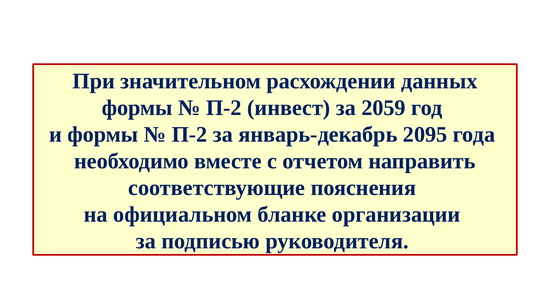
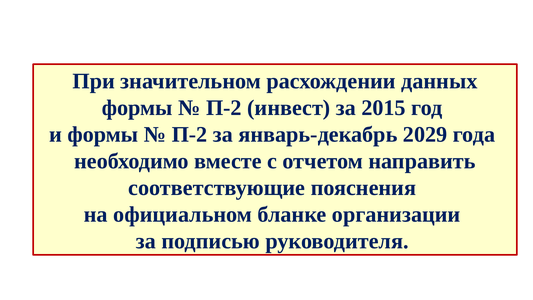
2059: 2059 -> 2015
2095: 2095 -> 2029
